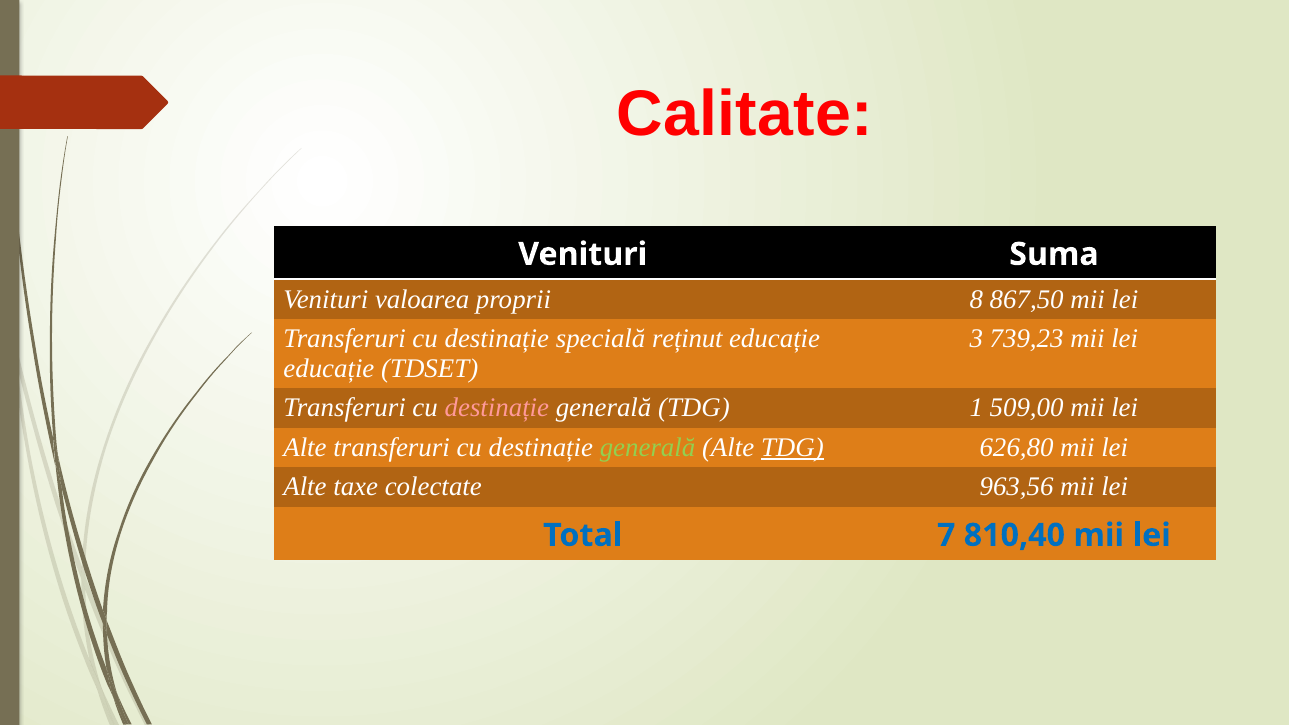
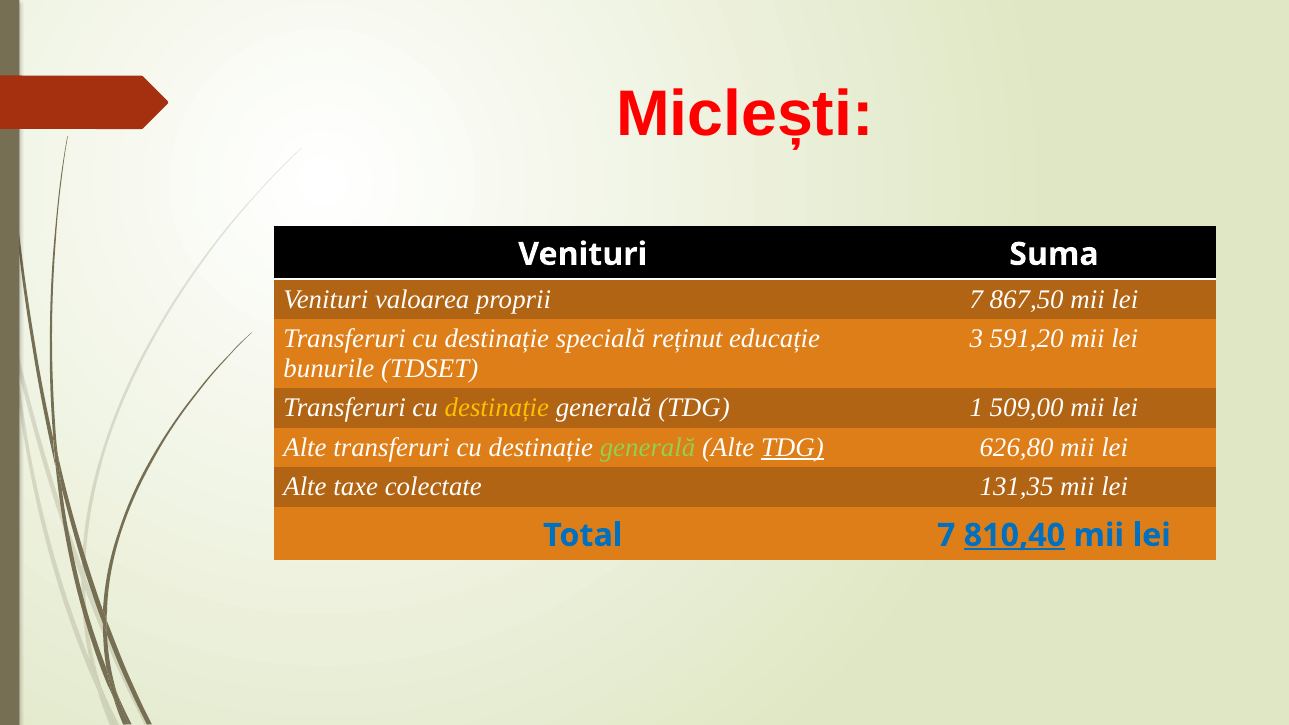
Calitate: Calitate -> Miclești
proprii 8: 8 -> 7
739,23: 739,23 -> 591,20
educație at (329, 369): educație -> bunurile
destinație at (497, 408) colour: pink -> yellow
963,56: 963,56 -> 131,35
810,40 underline: none -> present
